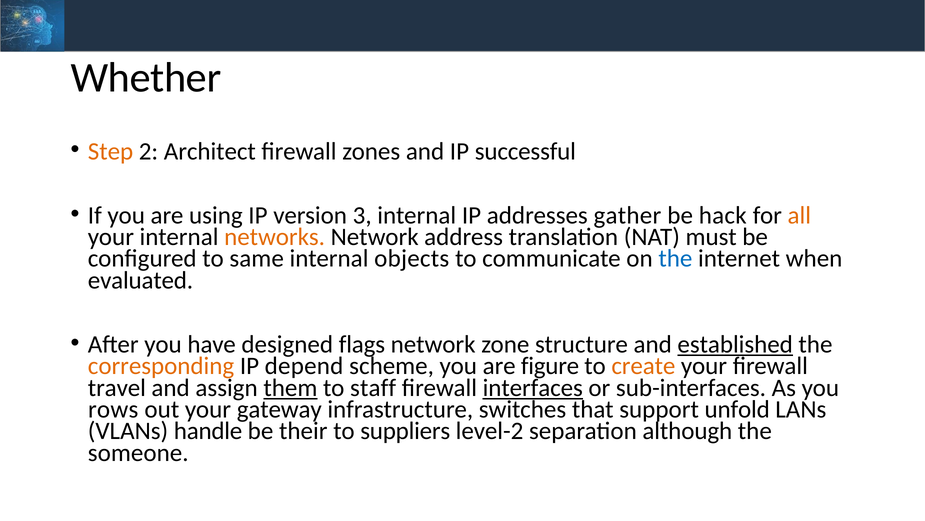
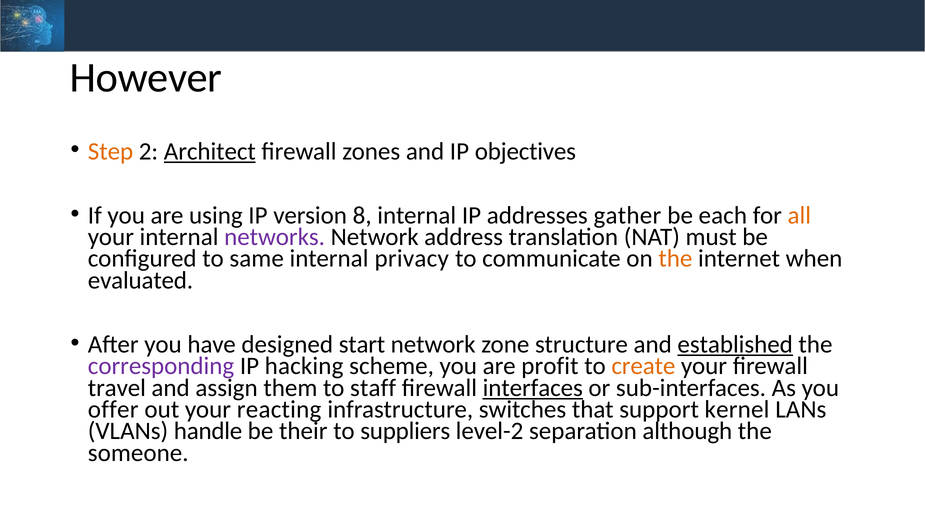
Whether: Whether -> However
Architect underline: none -> present
successful: successful -> objectives
3: 3 -> 8
hack: hack -> each
networks colour: orange -> purple
objects: objects -> privacy
the at (675, 258) colour: blue -> orange
flags: flags -> start
corresponding colour: orange -> purple
depend: depend -> hacking
figure: figure -> profit
them underline: present -> none
rows: rows -> offer
gateway: gateway -> reacting
unfold: unfold -> kernel
